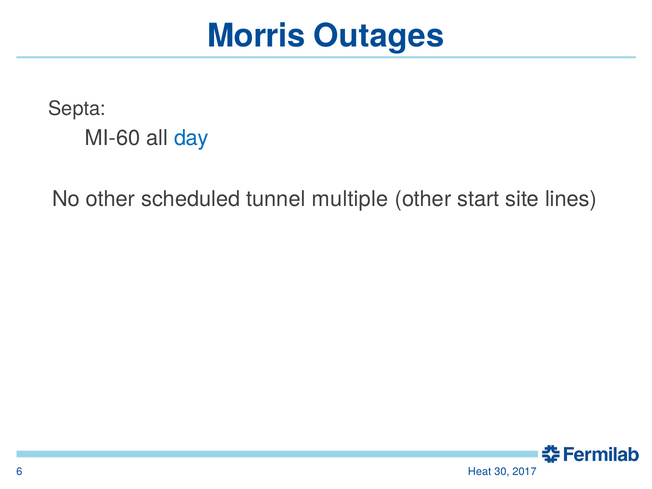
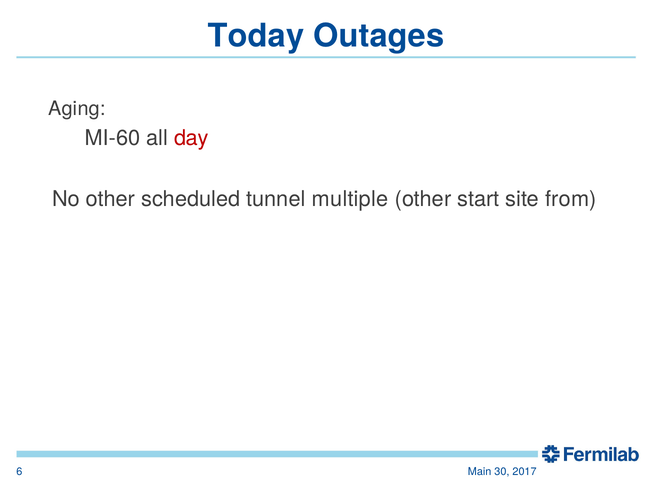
Morris: Morris -> Today
Septa: Septa -> Aging
day colour: blue -> red
lines: lines -> from
Heat: Heat -> Main
